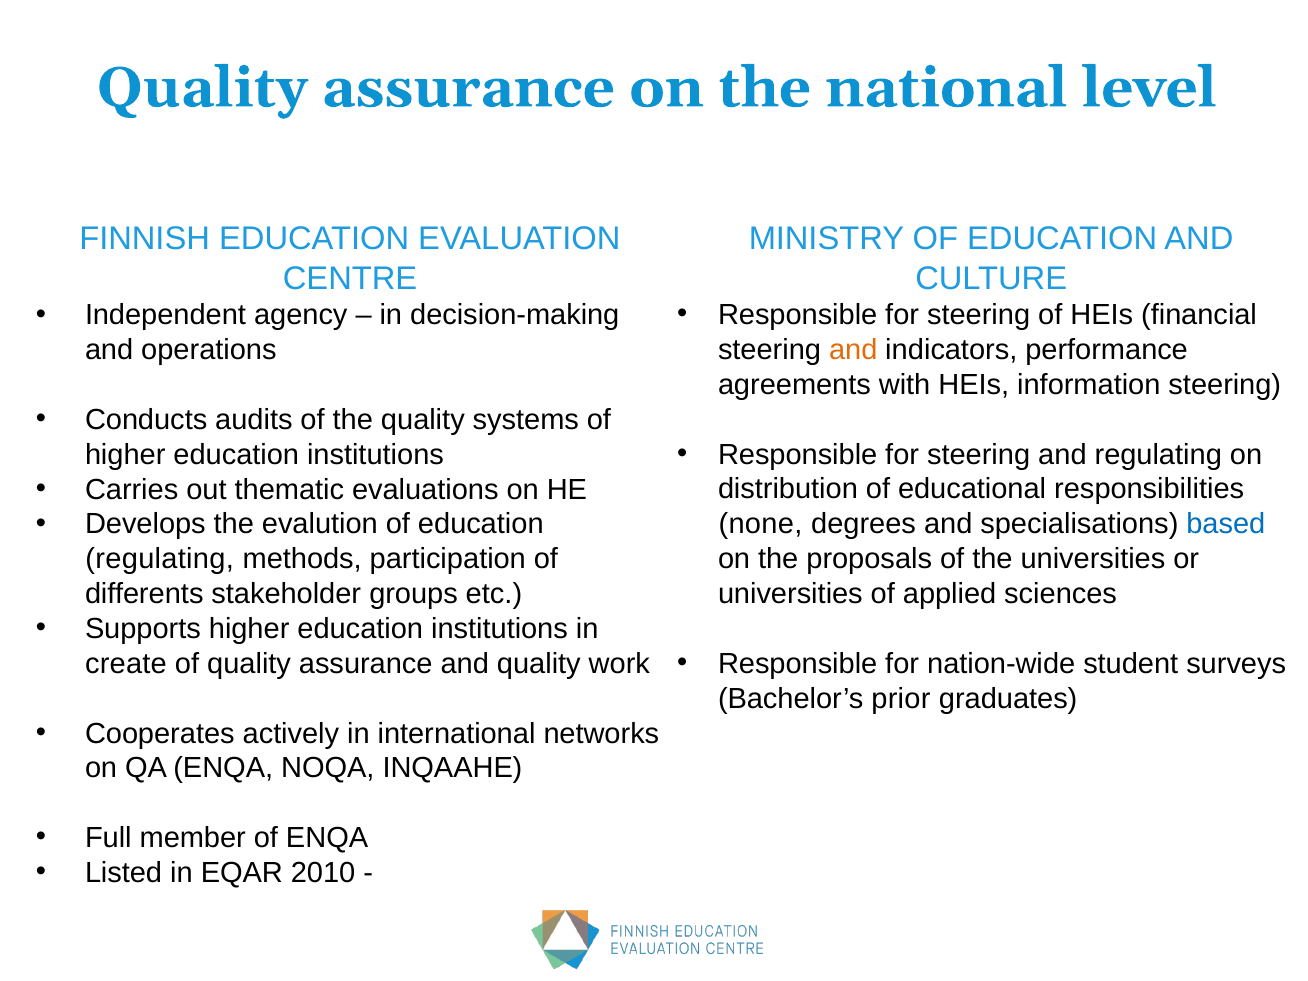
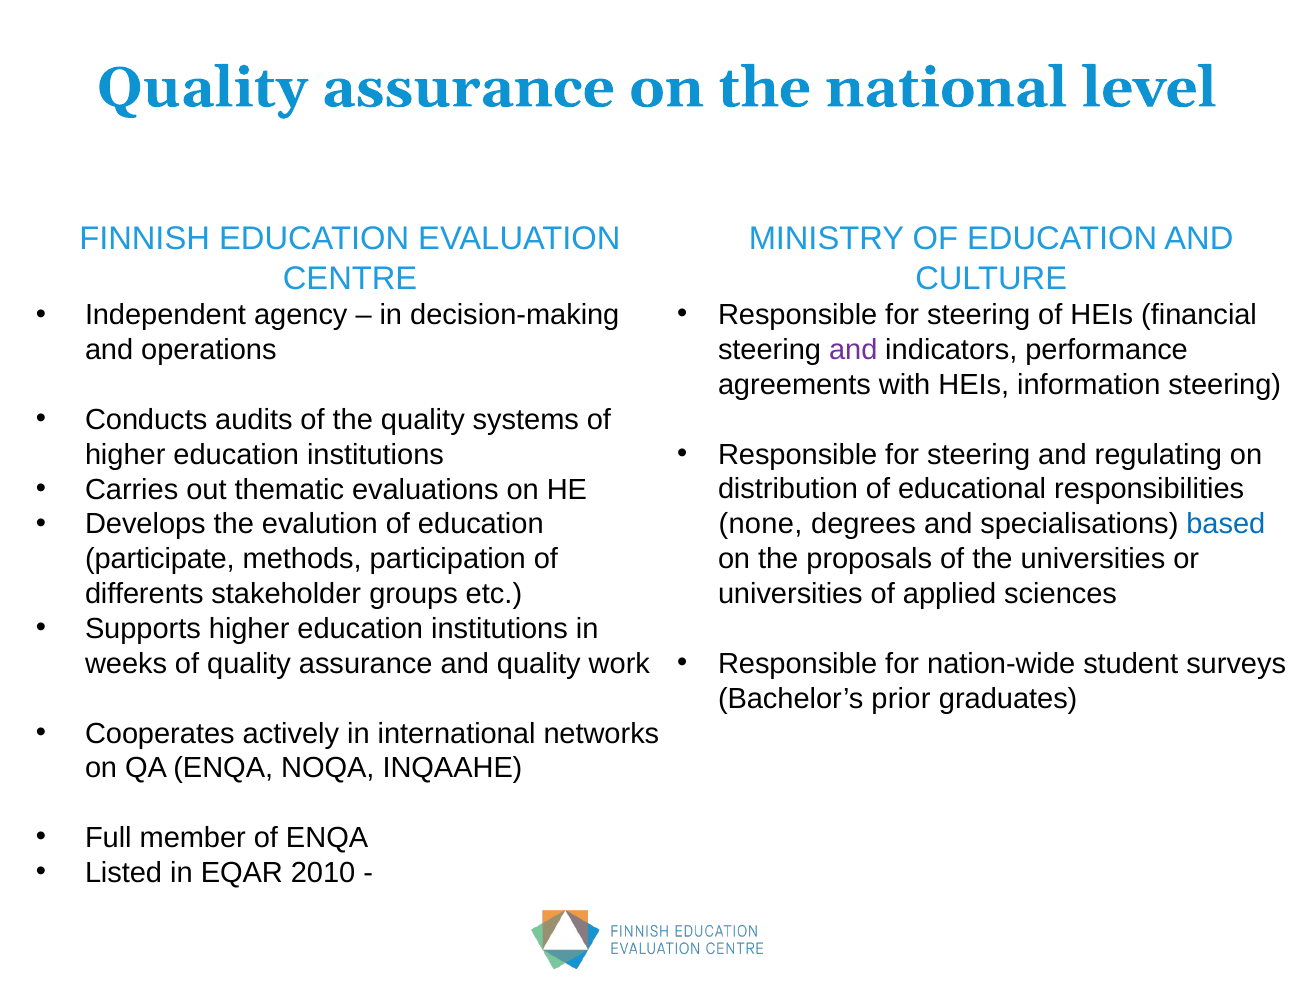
and at (853, 350) colour: orange -> purple
regulating at (160, 559): regulating -> participate
create: create -> weeks
